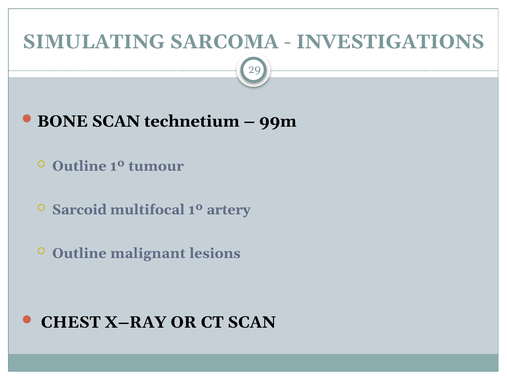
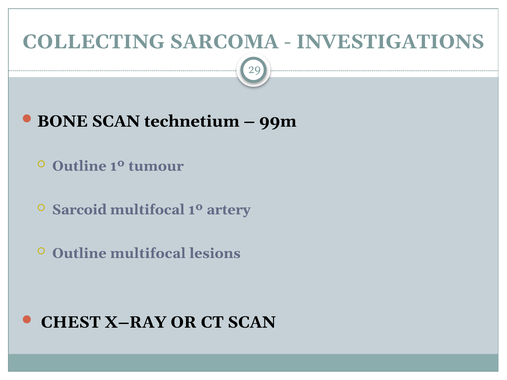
SIMULATING: SIMULATING -> COLLECTING
Outline malignant: malignant -> multifocal
